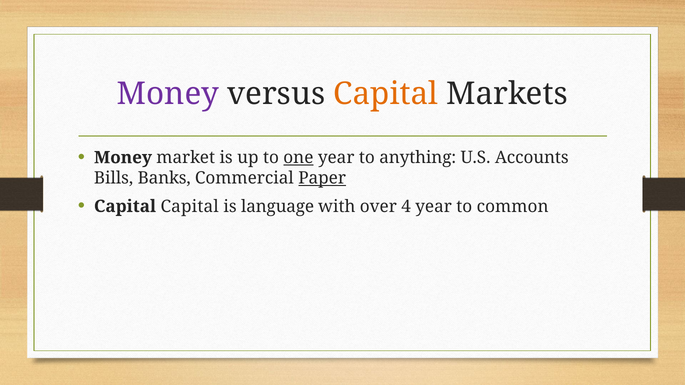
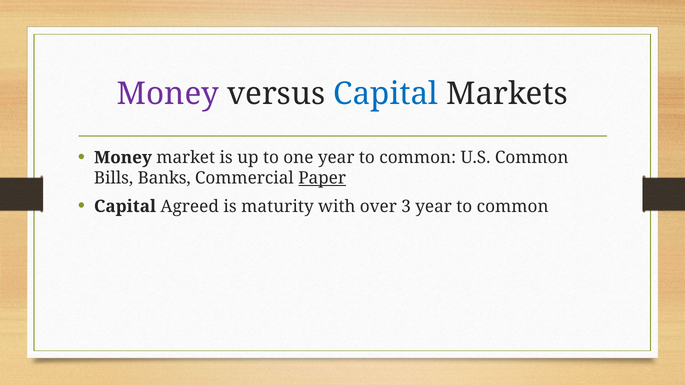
Capital at (386, 94) colour: orange -> blue
one underline: present -> none
anything at (418, 158): anything -> common
U.S Accounts: Accounts -> Common
Capital Capital: Capital -> Agreed
language: language -> maturity
4: 4 -> 3
